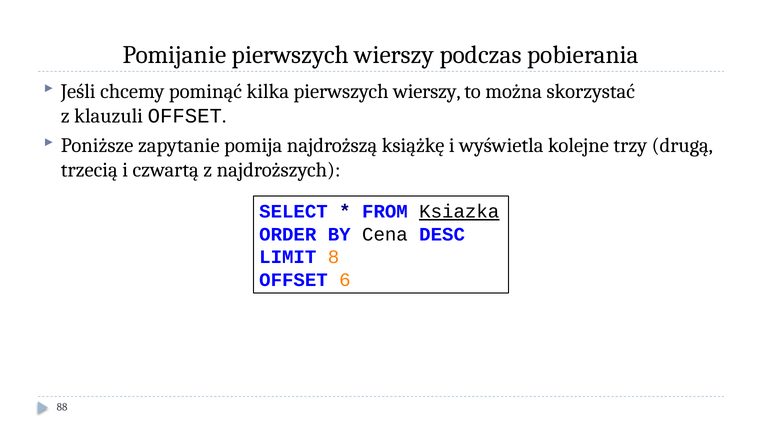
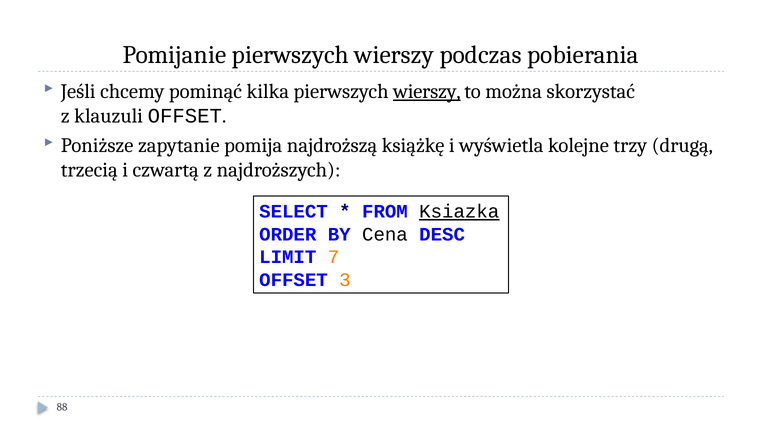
wierszy at (427, 91) underline: none -> present
8: 8 -> 7
6: 6 -> 3
